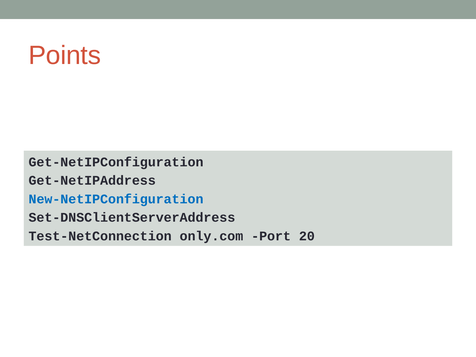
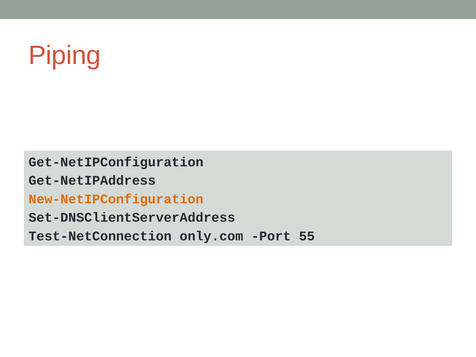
Points: Points -> Piping
New-NetIPConfiguration colour: blue -> orange
20: 20 -> 55
